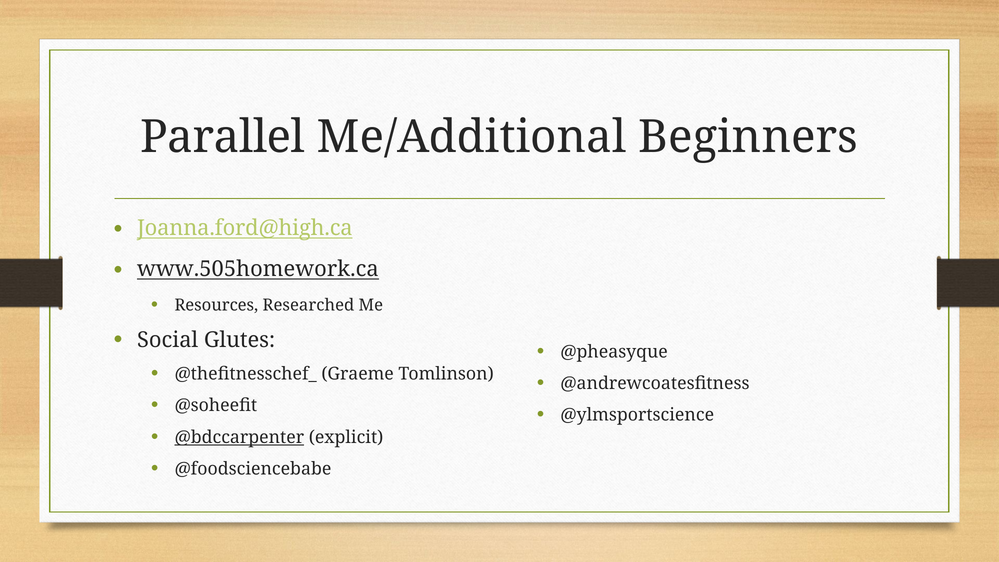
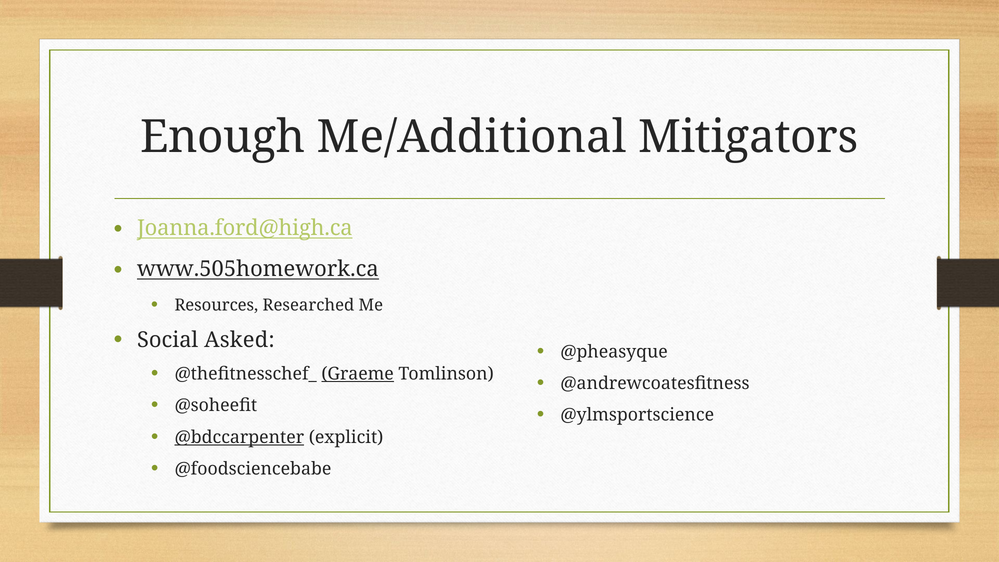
Parallel: Parallel -> Enough
Beginners: Beginners -> Mitigators
Glutes: Glutes -> Asked
Graeme underline: none -> present
